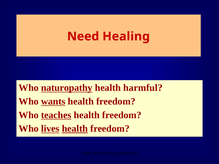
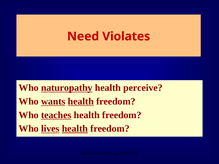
Healing: Healing -> Violates
harmful: harmful -> perceive
health at (81, 102) underline: none -> present
